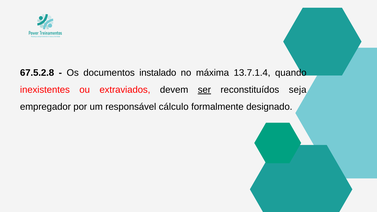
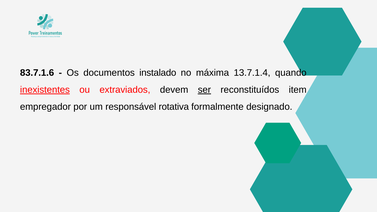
67.5.2.8: 67.5.2.8 -> 83.7.1.6
inexistentes underline: none -> present
seja: seja -> item
cálculo: cálculo -> rotativa
